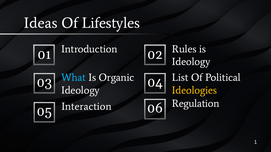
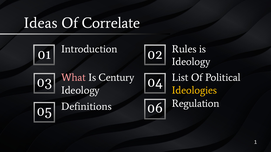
Lifestyles: Lifestyles -> Correlate
What colour: light blue -> pink
Organic: Organic -> Century
Interaction: Interaction -> Definitions
